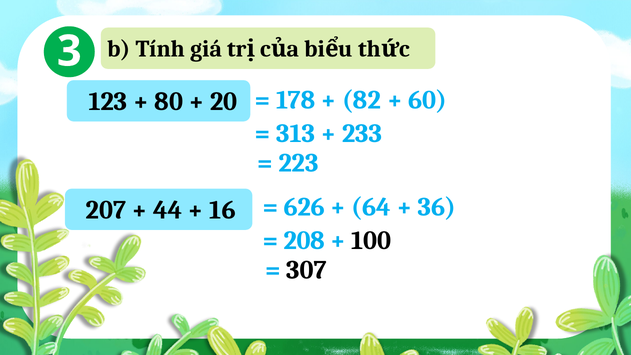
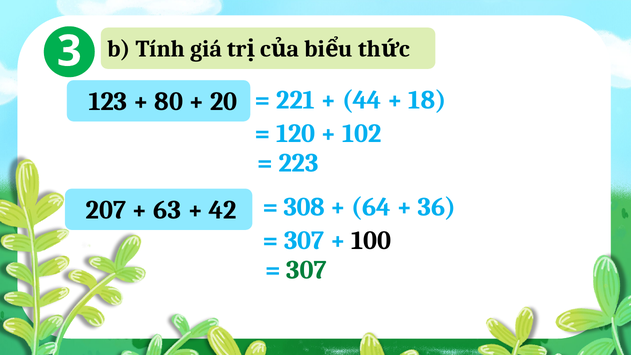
178: 178 -> 221
82: 82 -> 44
60: 60 -> 18
313: 313 -> 120
233: 233 -> 102
626: 626 -> 308
44: 44 -> 63
16: 16 -> 42
208 at (304, 241): 208 -> 307
307 at (307, 270) colour: black -> green
